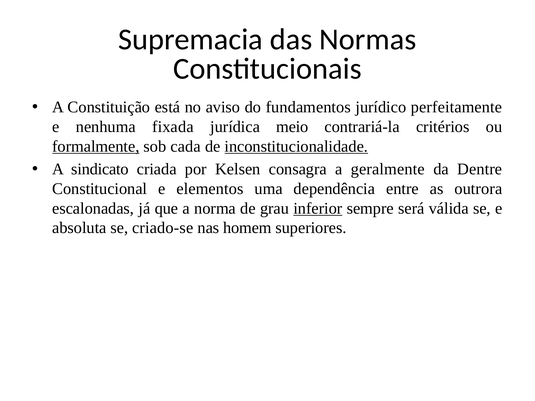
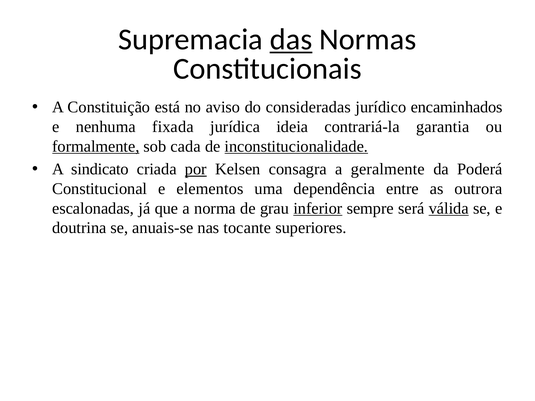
das underline: none -> present
fundamentos: fundamentos -> consideradas
perfeitamente: perfeitamente -> encaminhados
meio: meio -> ideia
critérios: critérios -> garantia
por underline: none -> present
Dentre: Dentre -> Poderá
válida underline: none -> present
absoluta: absoluta -> doutrina
criado-se: criado-se -> anuais-se
homem: homem -> tocante
